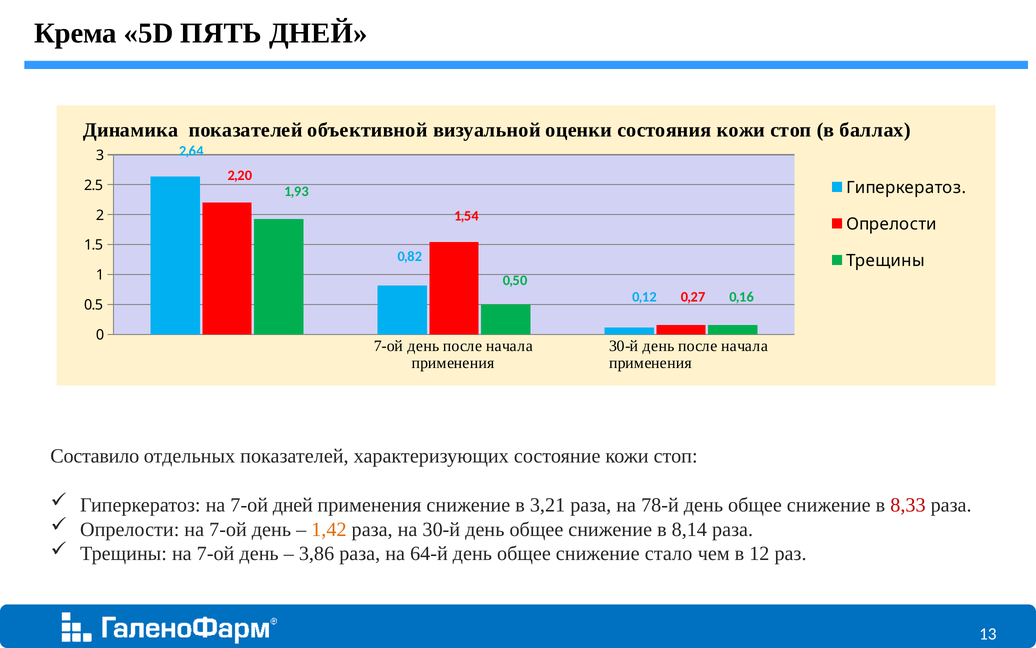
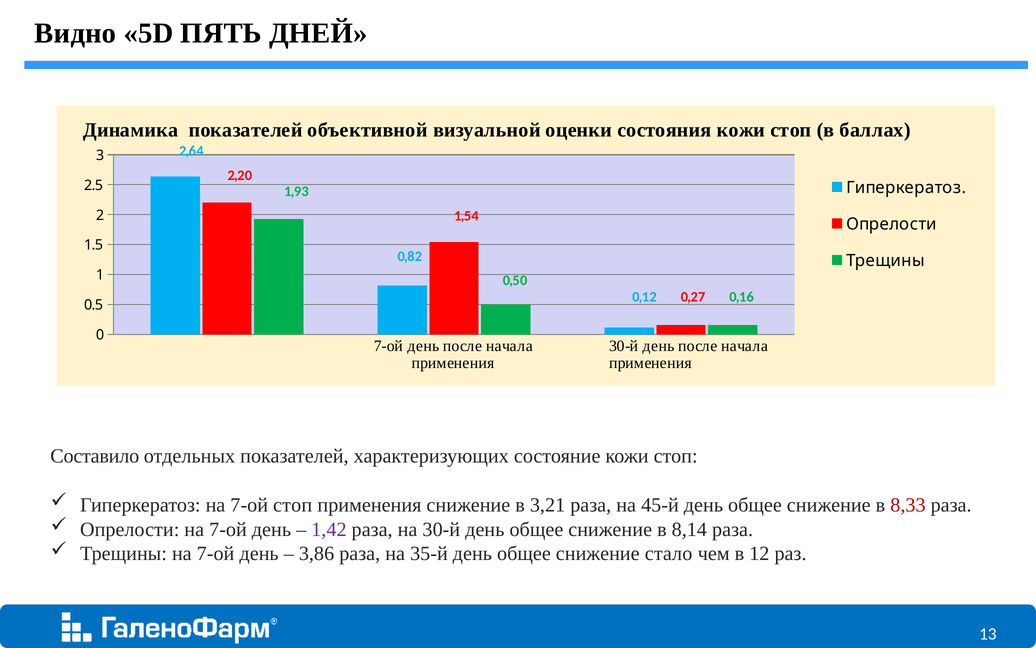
Крема: Крема -> Видно
7-ой дней: дней -> стоп
78-й: 78-й -> 45-й
1,42 colour: orange -> purple
64-й: 64-й -> 35-й
